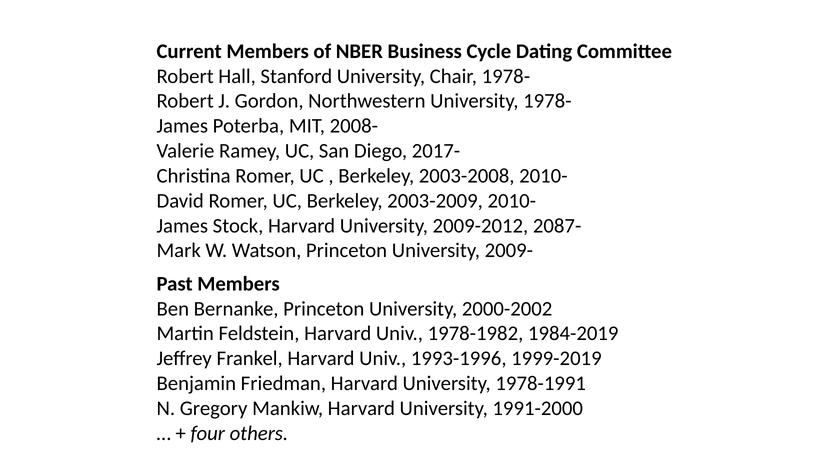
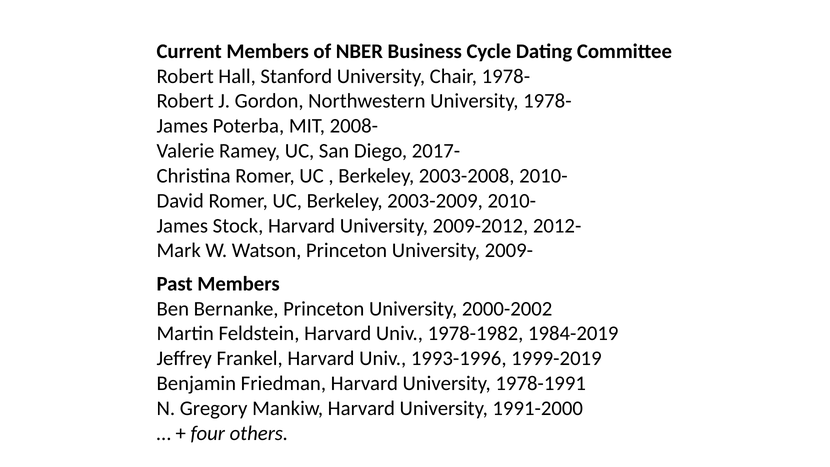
2087-: 2087- -> 2012-
